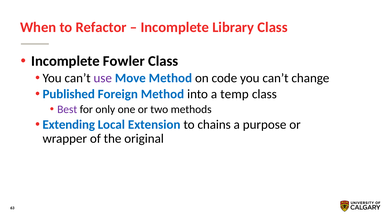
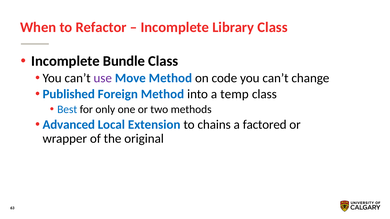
Fowler: Fowler -> Bundle
Best colour: purple -> blue
Extending: Extending -> Advanced
purpose: purpose -> factored
